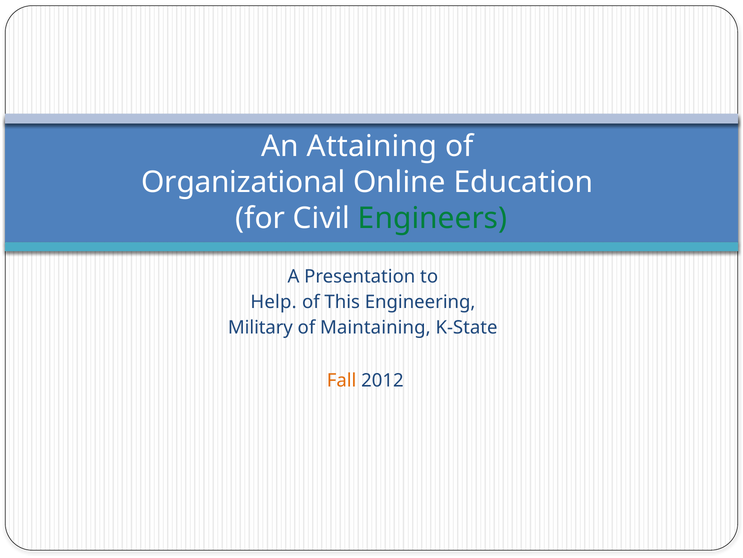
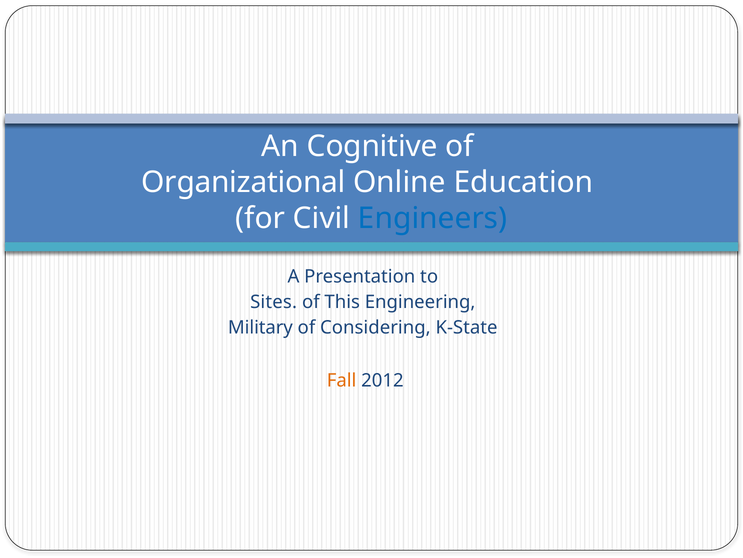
Attaining: Attaining -> Cognitive
Engineers colour: green -> blue
Help: Help -> Sites
Maintaining: Maintaining -> Considering
